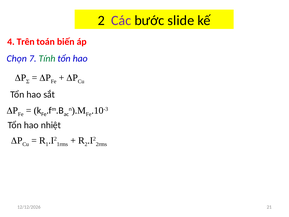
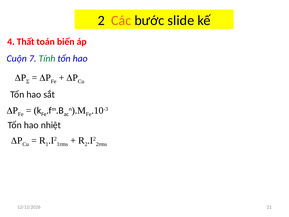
Các colour: purple -> orange
Trên: Trên -> Thất
Chọn: Chọn -> Cuộn
